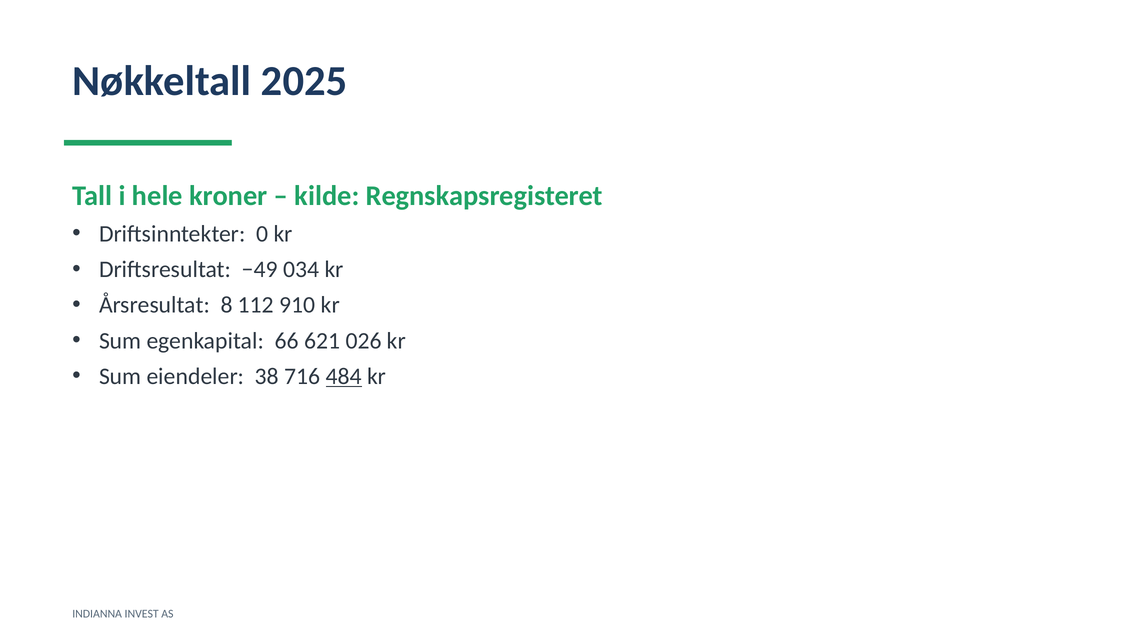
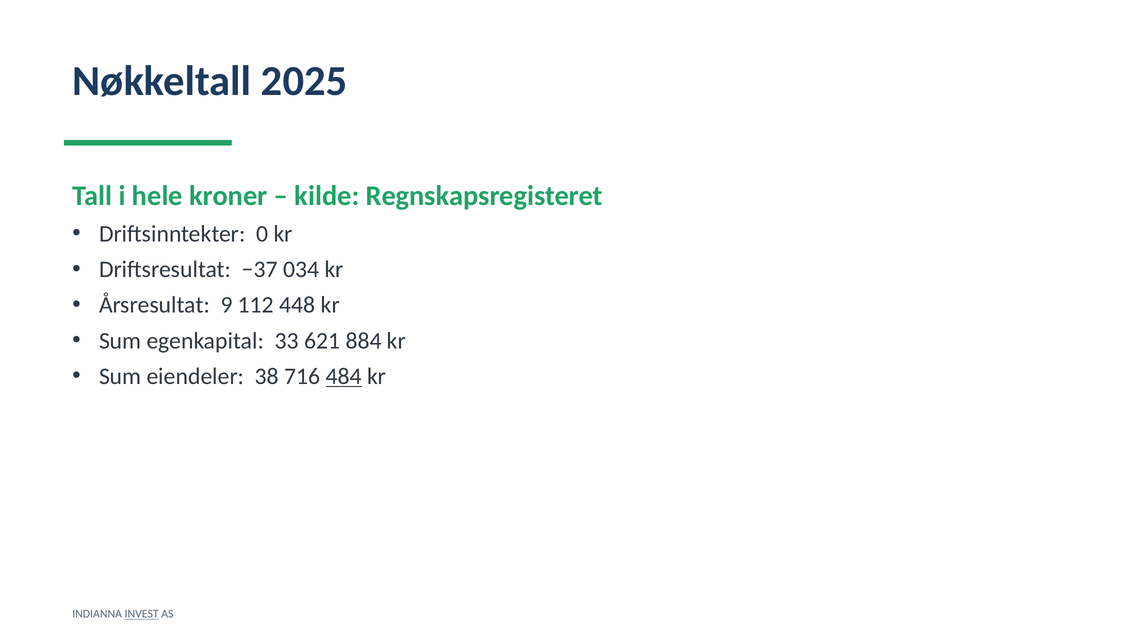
−49: −49 -> −37
8: 8 -> 9
910: 910 -> 448
66: 66 -> 33
026: 026 -> 884
INVEST underline: none -> present
